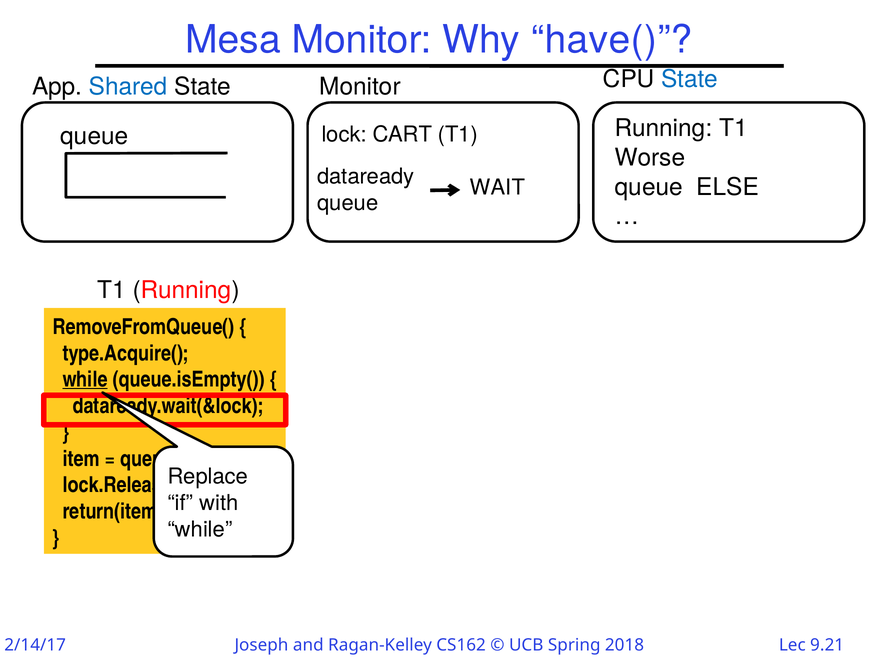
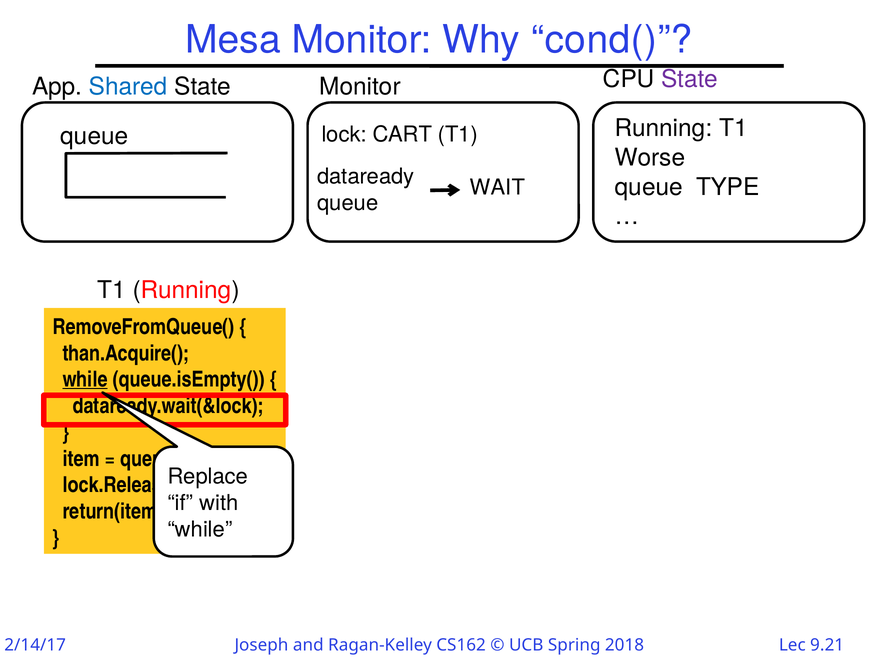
have(: have( -> cond(
State at (690, 79) colour: blue -> purple
ELSE: ELSE -> TYPE
type.Acquire(: type.Acquire( -> than.Acquire(
